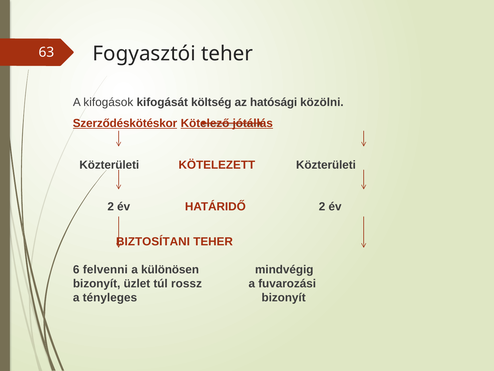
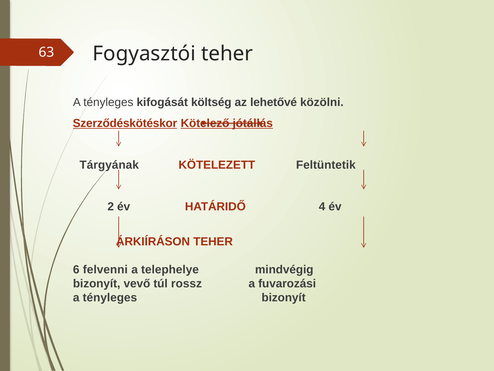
kifogások at (108, 102): kifogások -> tényleges
hatósági: hatósági -> lehetővé
Közterületi at (109, 165): Közterületi -> Tárgyának
KÖTELEZETT Közterületi: Közterületi -> Feltüntetik
HATÁRIDŐ 2: 2 -> 4
BIZTOSÍTANI: BIZTOSÍTANI -> ÁRKIÍRÁSON
különösen: különösen -> telephelye
üzlet: üzlet -> vevő
